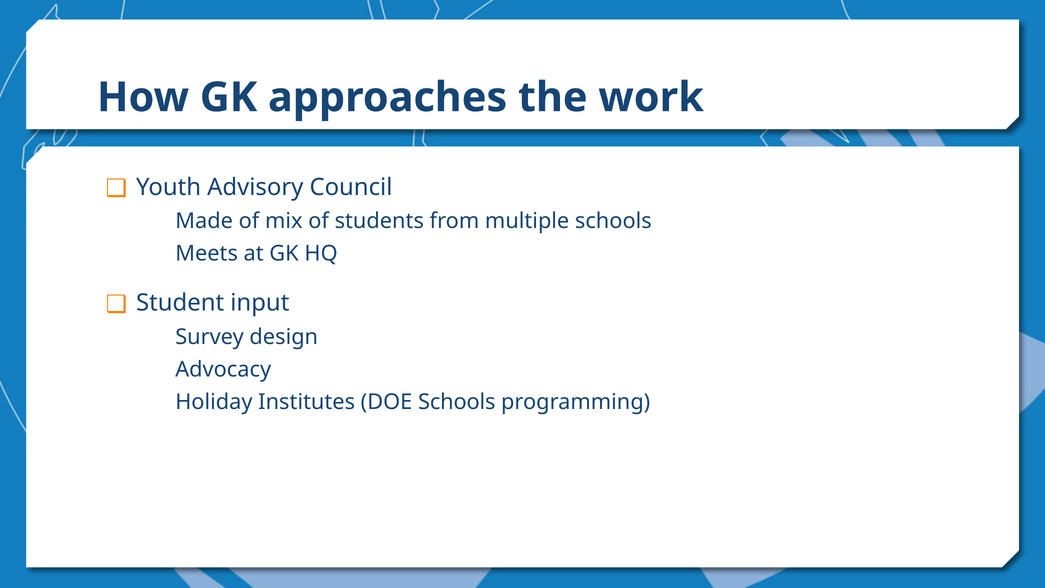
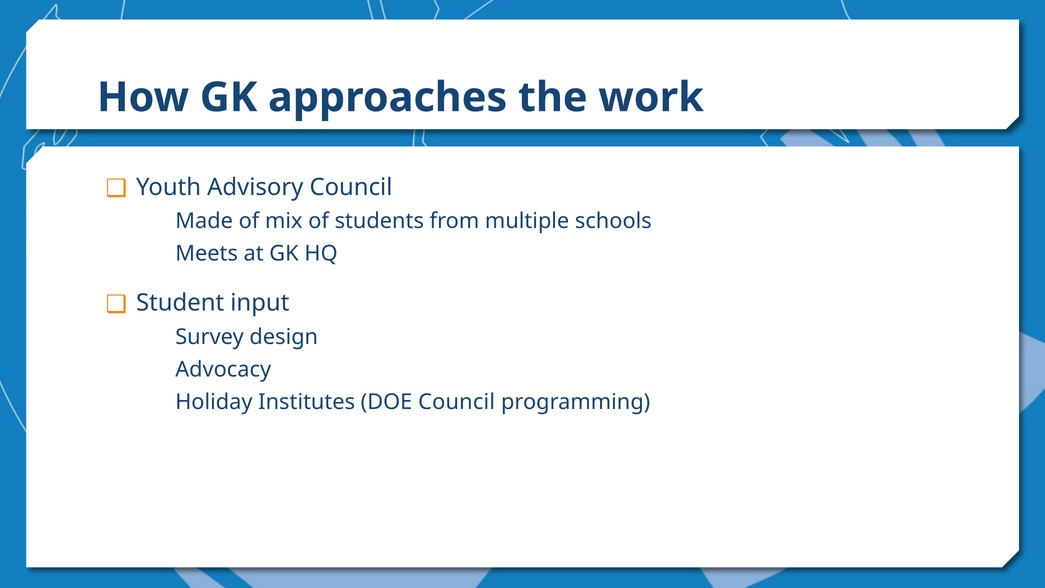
DOE Schools: Schools -> Council
